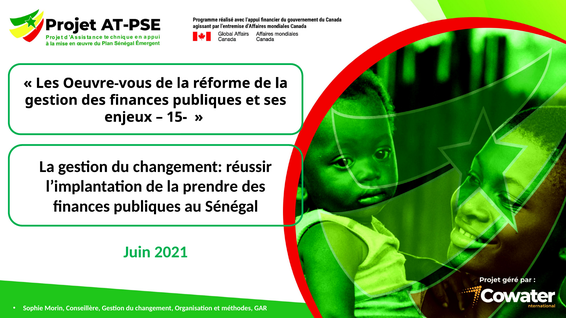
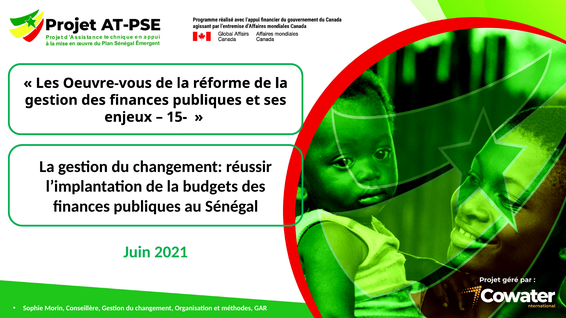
prendre: prendre -> budgets
